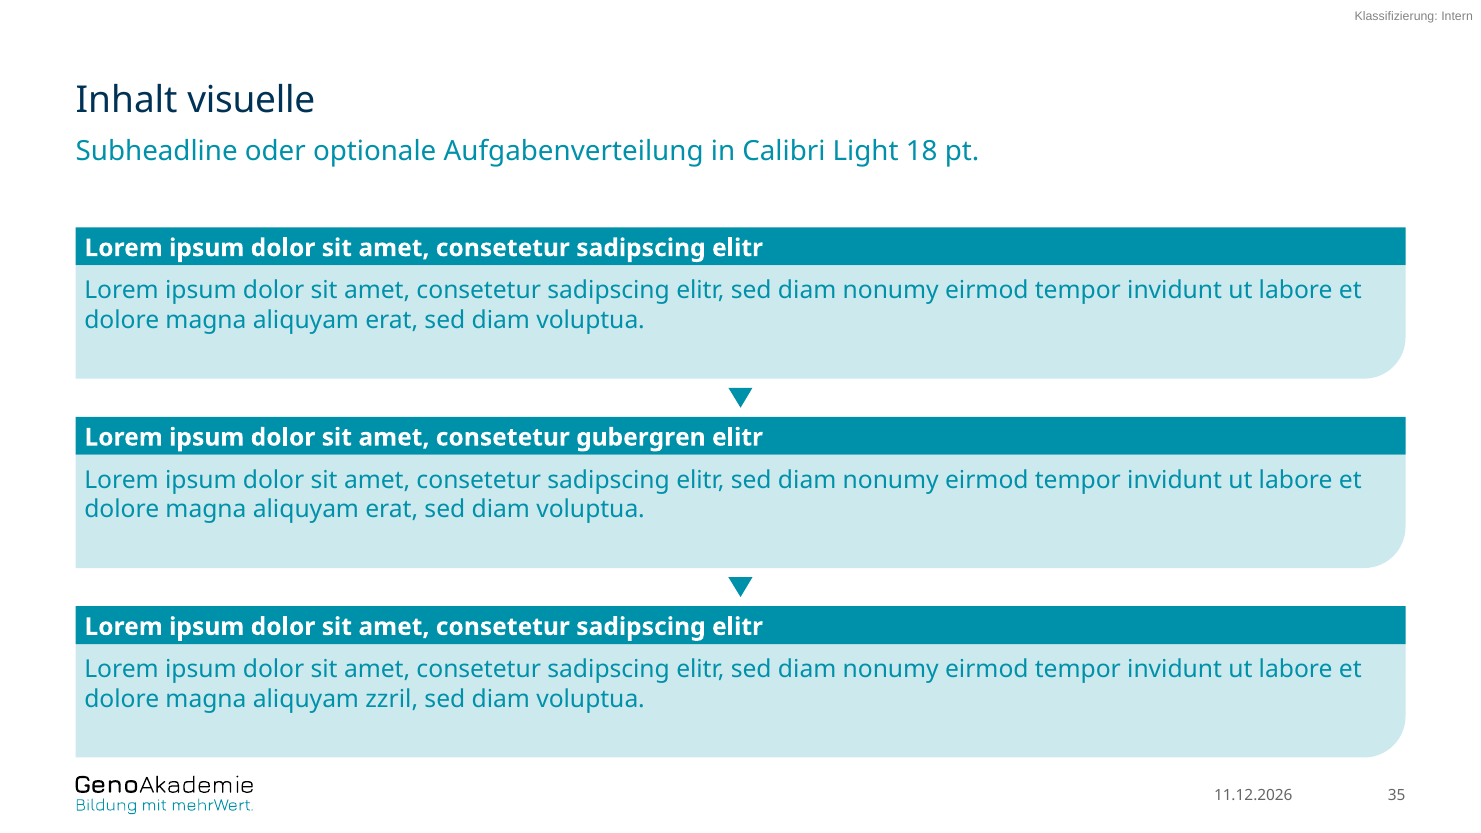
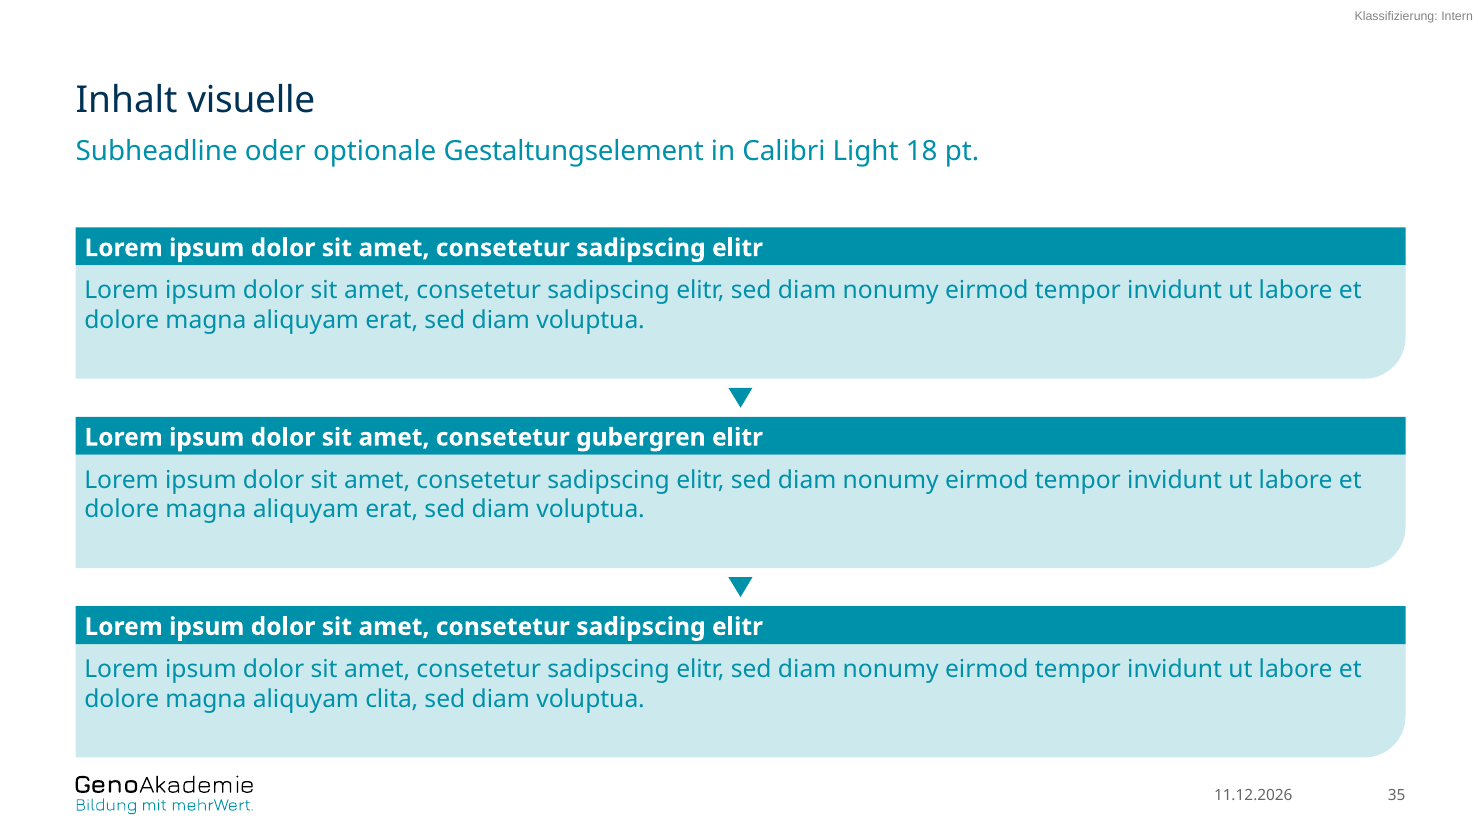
Aufgabenverteilung: Aufgabenverteilung -> Gestaltungselement
zzril: zzril -> clita
